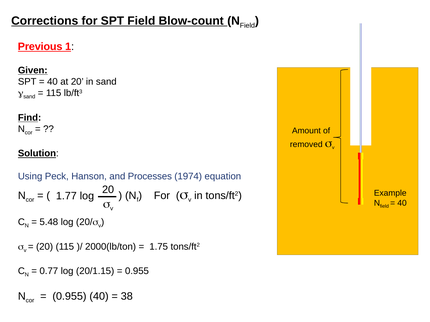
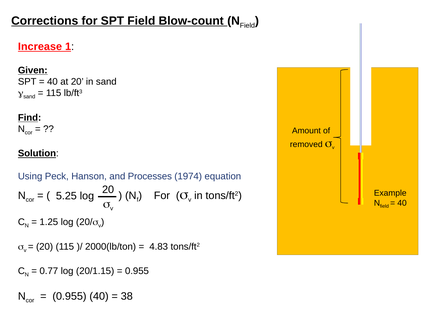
Previous: Previous -> Increase
1.77: 1.77 -> 5.25
5.48: 5.48 -> 1.25
1.75: 1.75 -> 4.83
